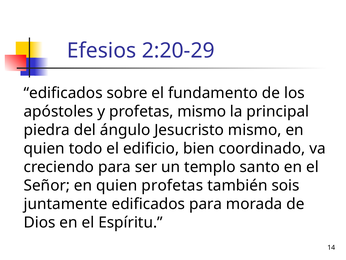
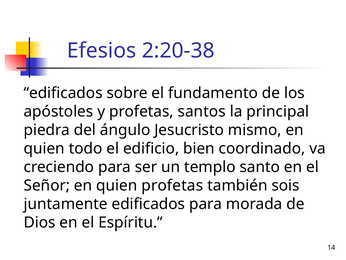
2:20-29: 2:20-29 -> 2:20-38
profetas mismo: mismo -> santos
